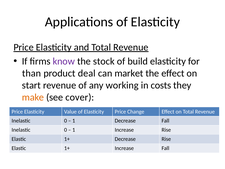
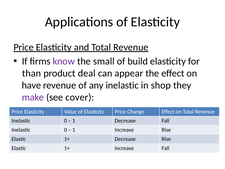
stock: stock -> small
market: market -> appear
start: start -> have
any working: working -> inelastic
costs: costs -> shop
make colour: orange -> purple
